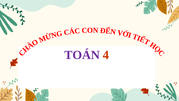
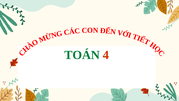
TOÁN colour: purple -> green
